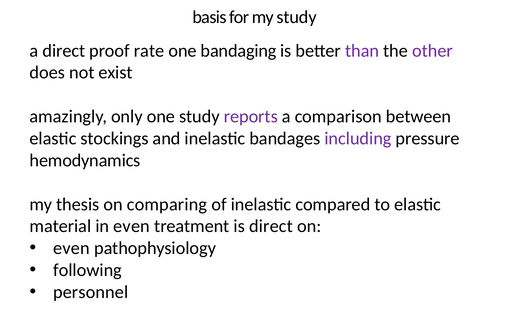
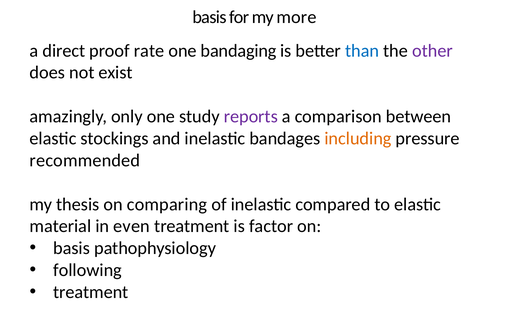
my study: study -> more
than colour: purple -> blue
including colour: purple -> orange
hemodynamics: hemodynamics -> recommended
is direct: direct -> factor
even at (71, 248): even -> basis
personnel at (91, 292): personnel -> treatment
